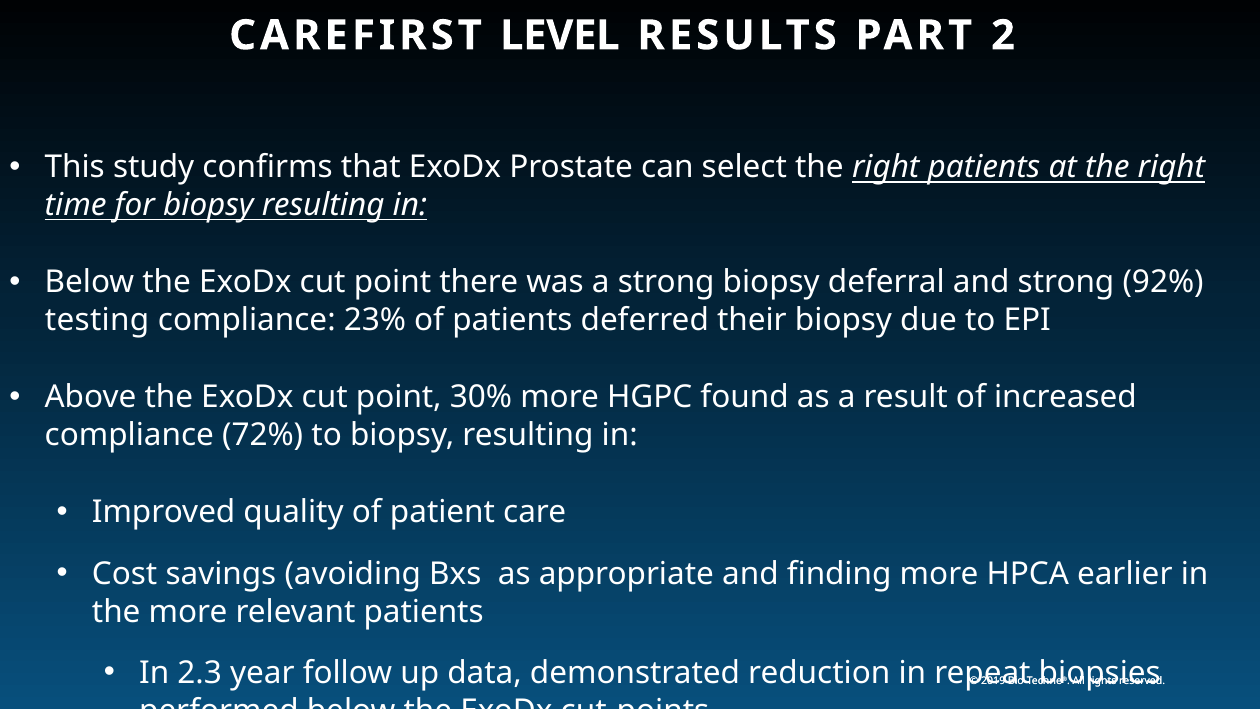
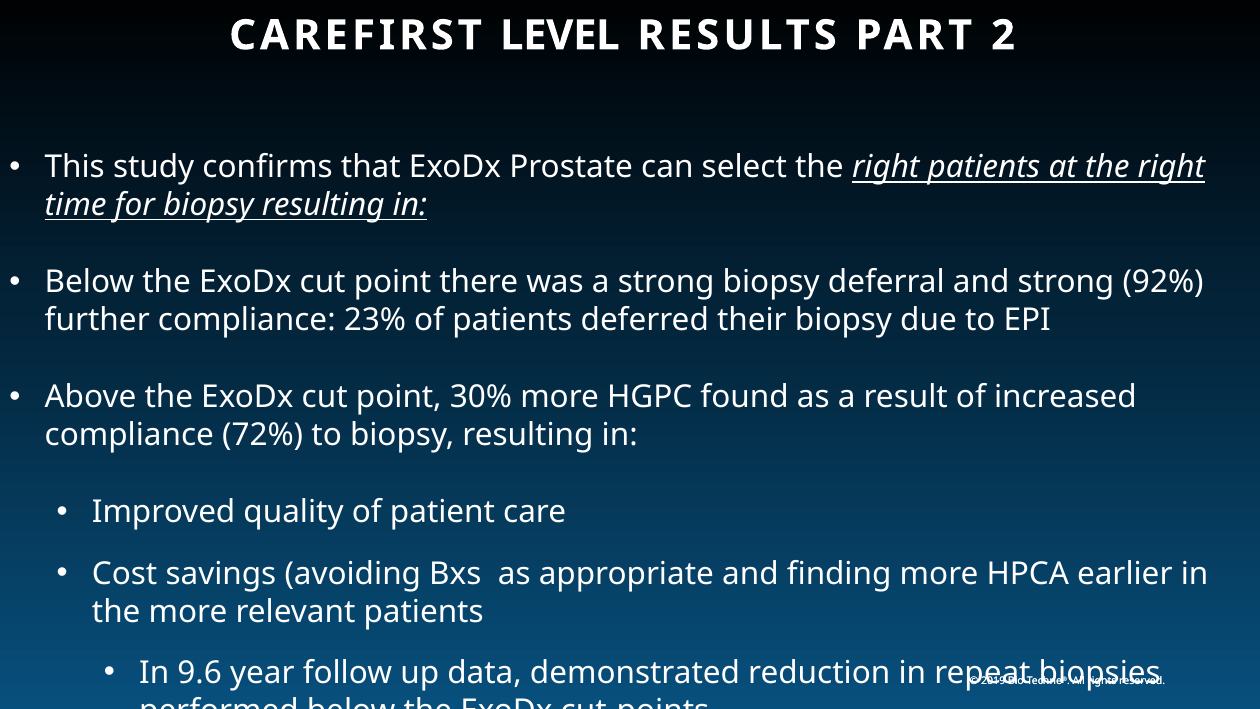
testing: testing -> further
2.3: 2.3 -> 9.6
